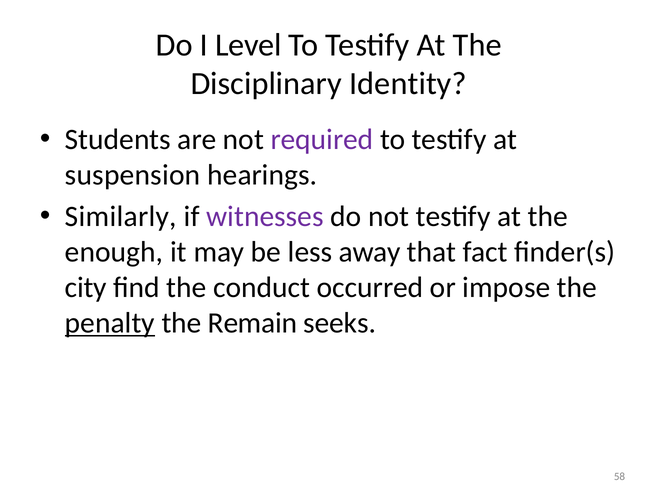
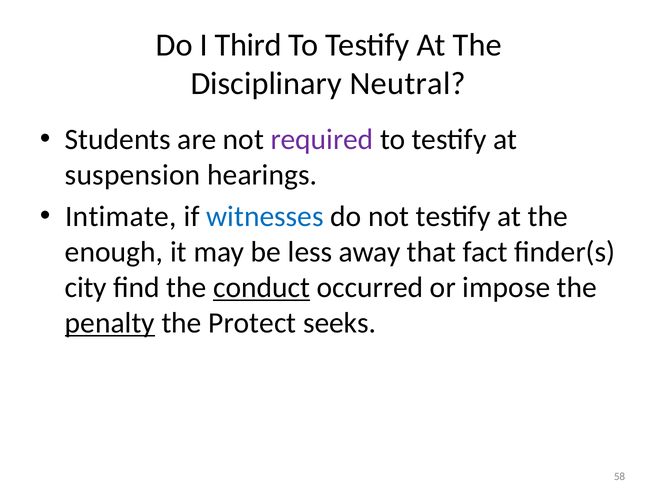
Level: Level -> Third
Identity: Identity -> Neutral
Similarly: Similarly -> Intimate
witnesses colour: purple -> blue
conduct underline: none -> present
Remain: Remain -> Protect
